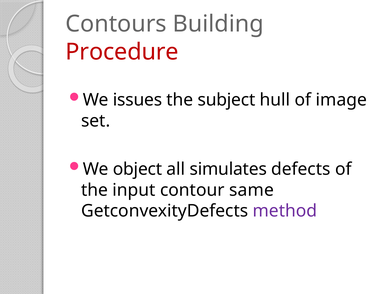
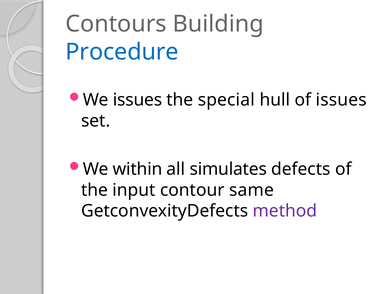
Procedure colour: red -> blue
subject: subject -> special
of image: image -> issues
object: object -> within
